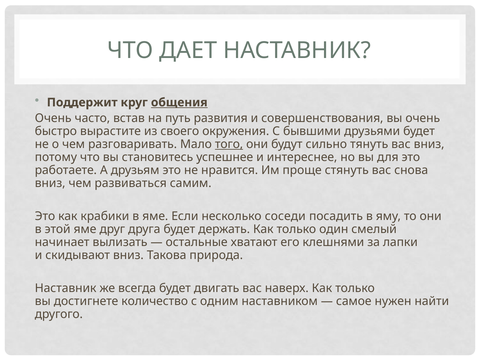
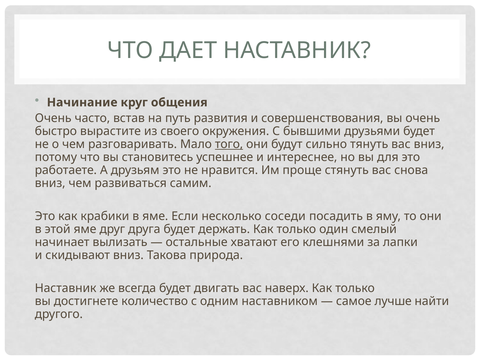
Поддержит: Поддержит -> Начинание
общения underline: present -> none
нужен: нужен -> лучше
